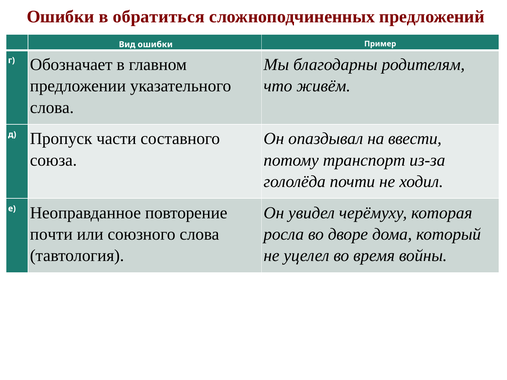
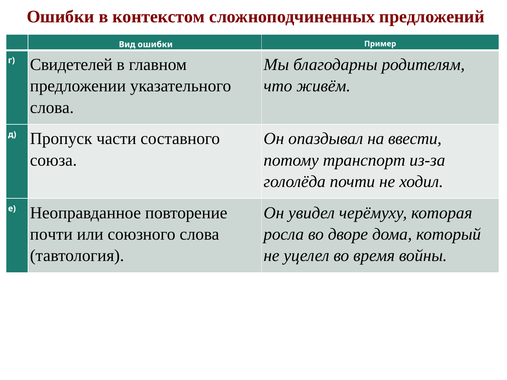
обратиться: обратиться -> контекстом
Обозначает: Обозначает -> Свидетелей
